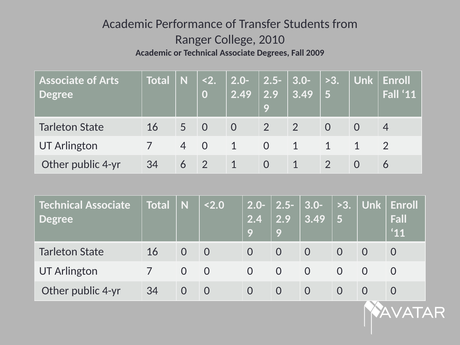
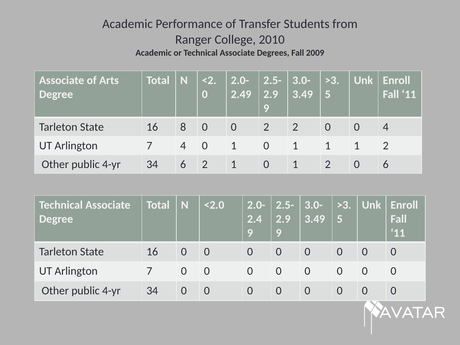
16 5: 5 -> 8
